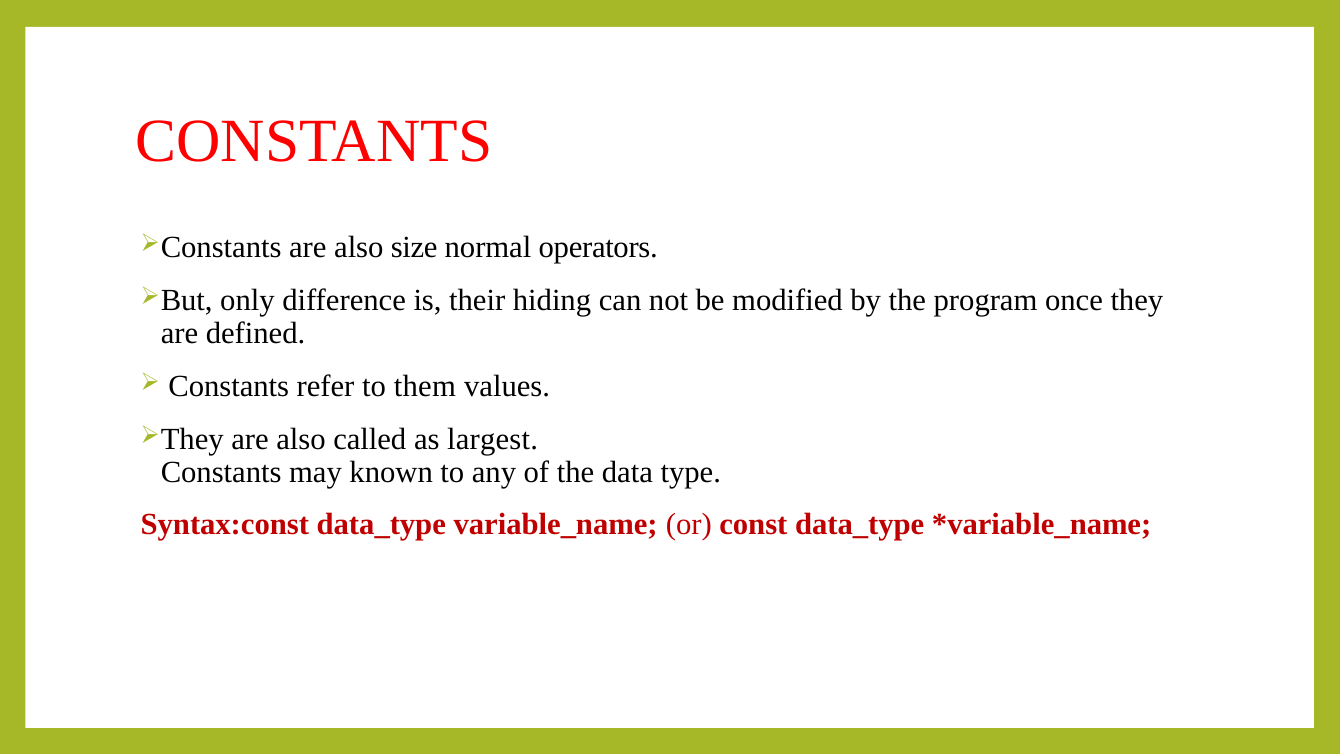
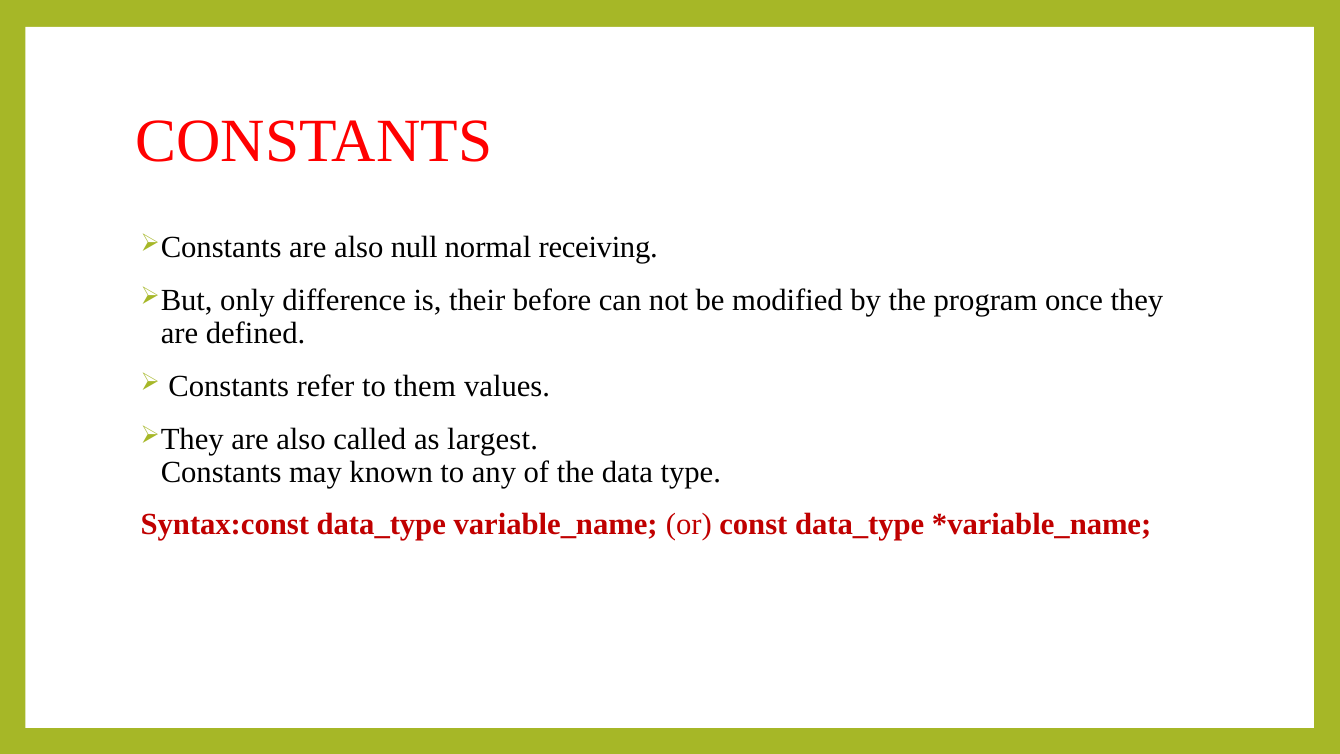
size: size -> null
operators: operators -> receiving
hiding: hiding -> before
